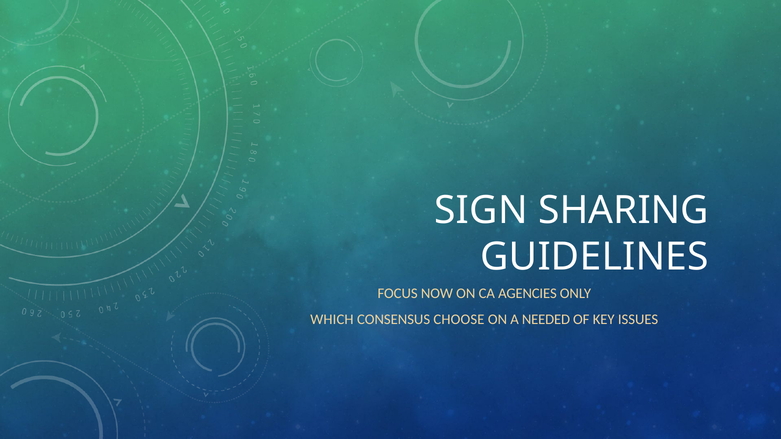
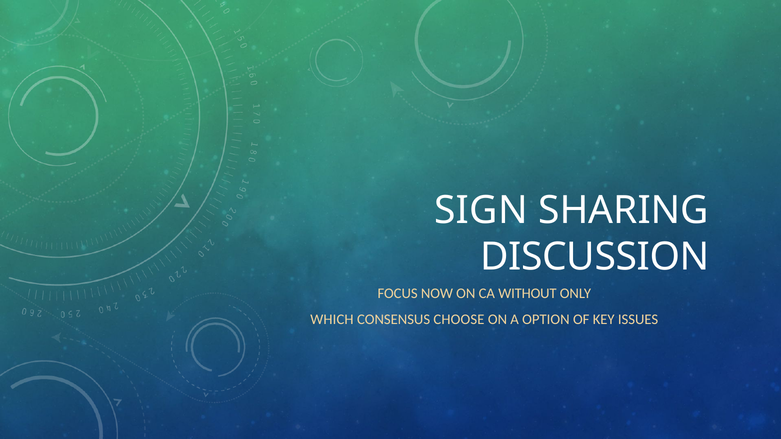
GUIDELINES: GUIDELINES -> DISCUSSION
AGENCIES: AGENCIES -> WITHOUT
NEEDED: NEEDED -> OPTION
